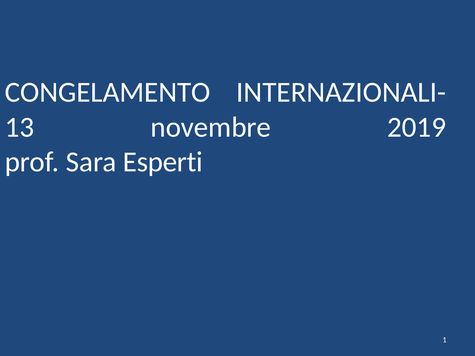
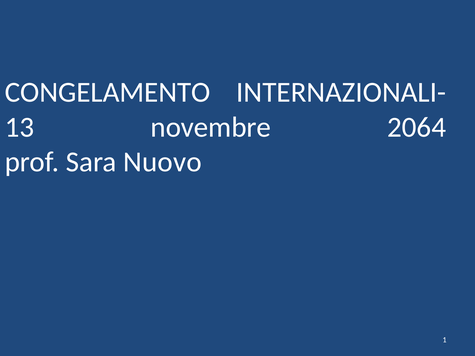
2019: 2019 -> 2064
Esperti: Esperti -> Nuovo
